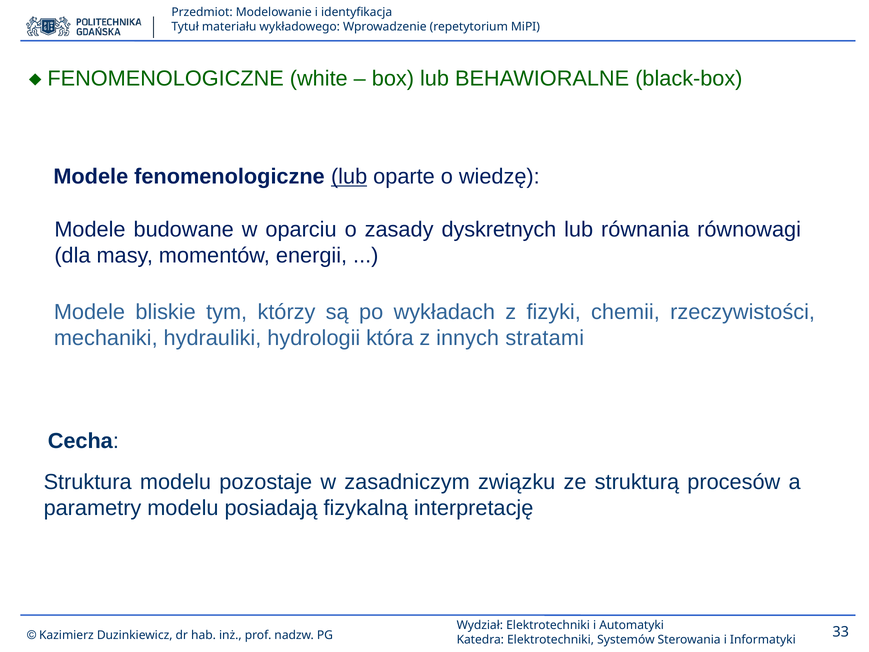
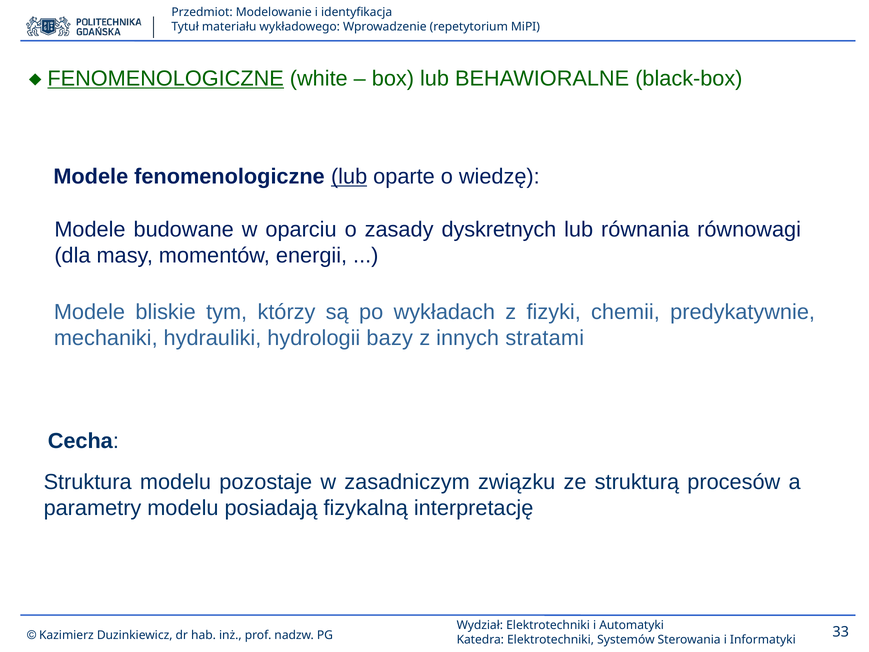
FENOMENOLOGICZNE at (166, 79) underline: none -> present
rzeczywistości: rzeczywistości -> predykatywnie
która: która -> bazy
